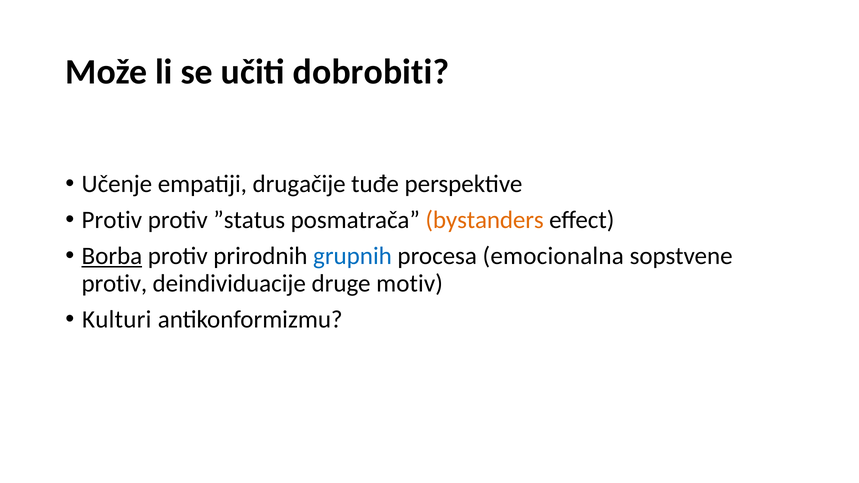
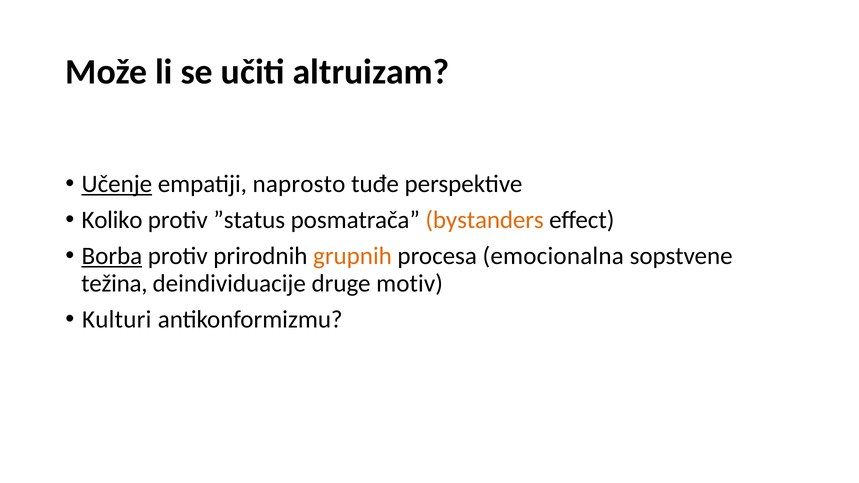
dobrobiti: dobrobiti -> altruizam
Učenje underline: none -> present
drugačije: drugačije -> naprosto
Protiv at (112, 220): Protiv -> Koliko
grupnih colour: blue -> orange
protiv at (114, 283): protiv -> težina
